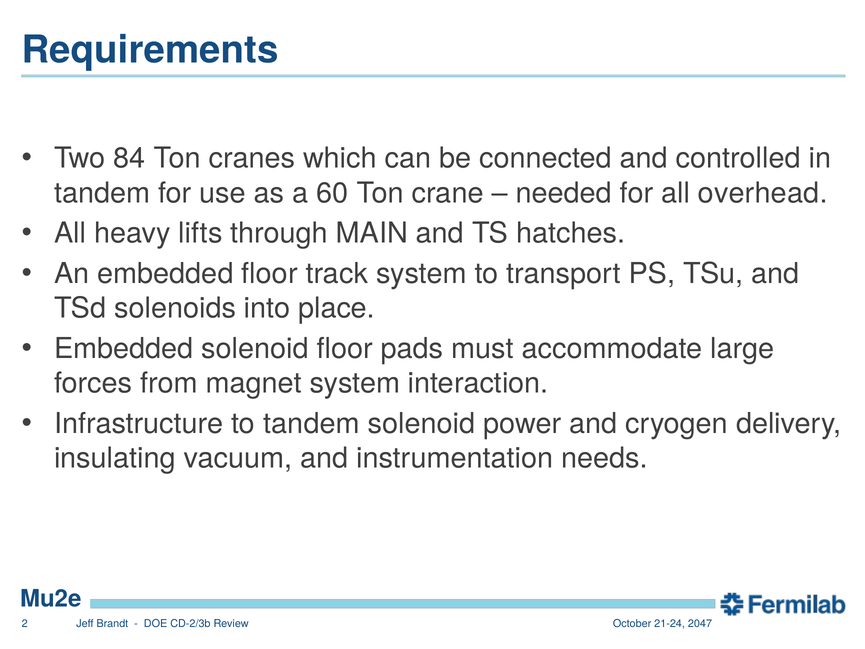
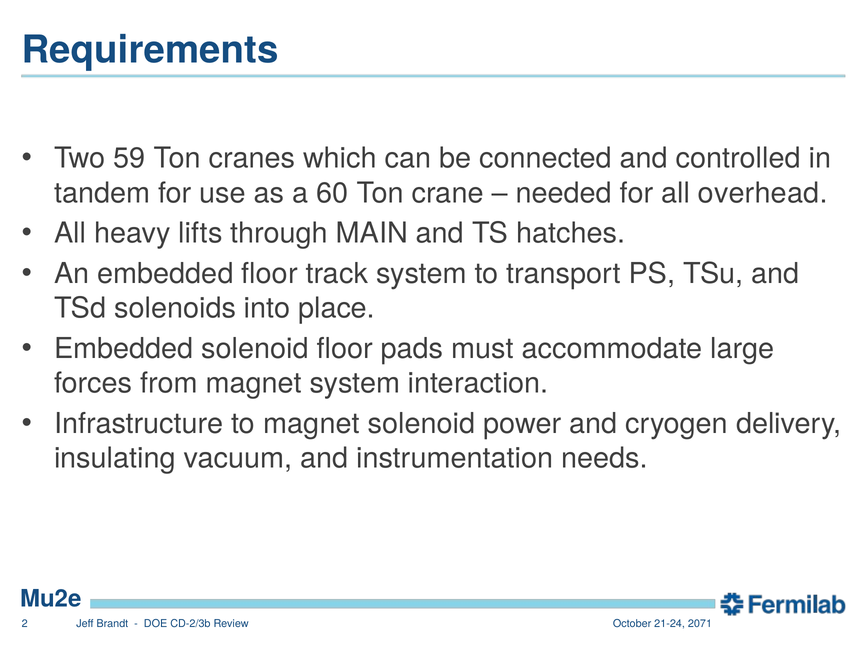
84: 84 -> 59
to tandem: tandem -> magnet
2047: 2047 -> 2071
